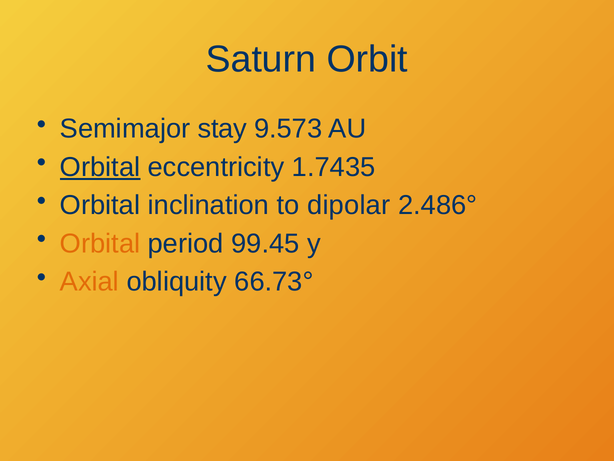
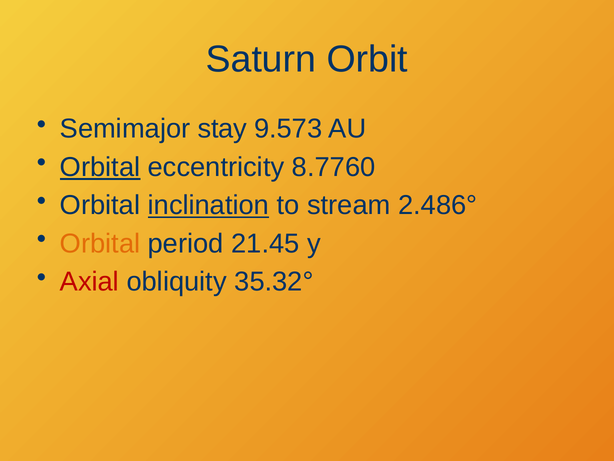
1.7435: 1.7435 -> 8.7760
inclination underline: none -> present
dipolar: dipolar -> stream
99.45: 99.45 -> 21.45
Axial colour: orange -> red
66.73°: 66.73° -> 35.32°
